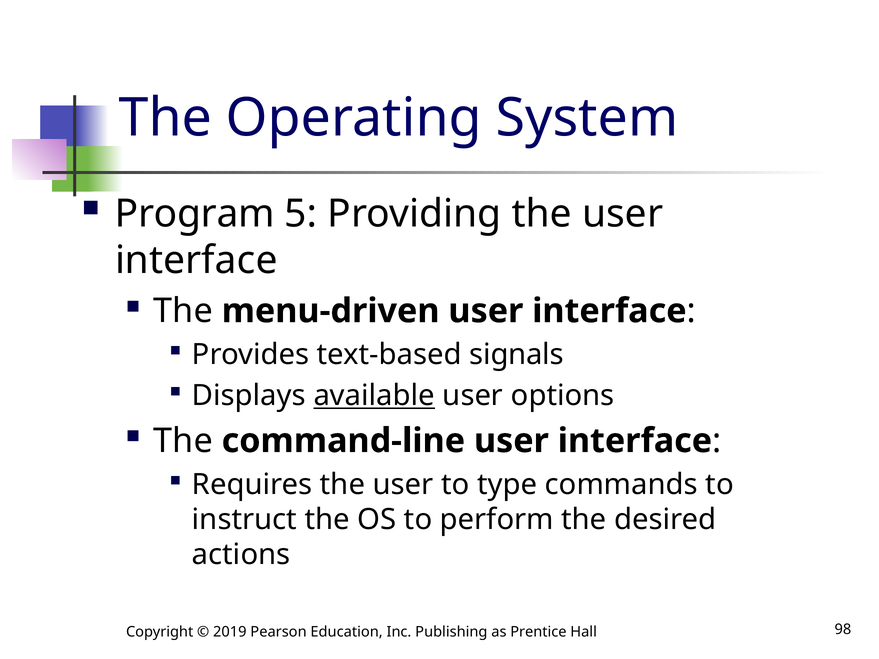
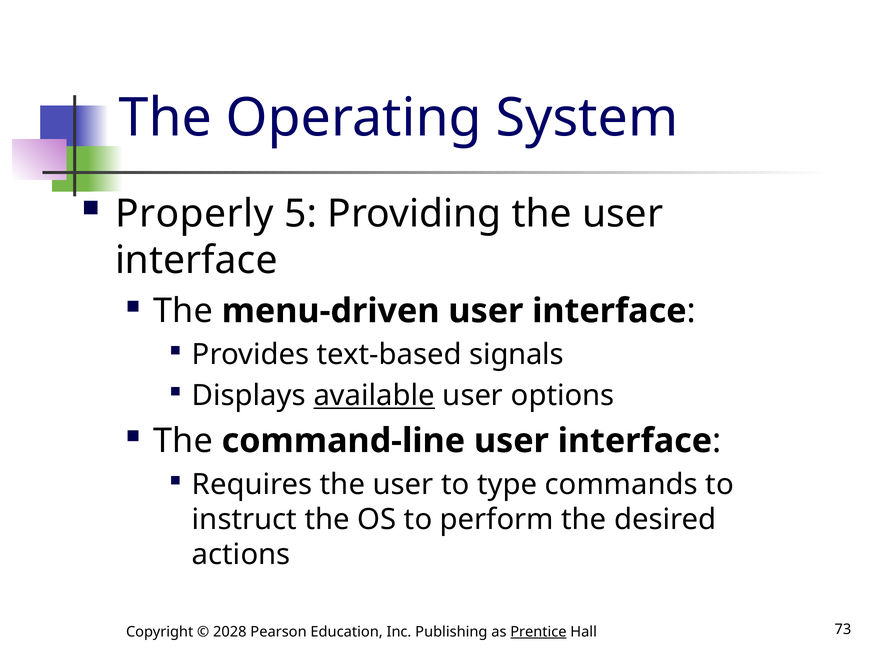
Program: Program -> Properly
2019: 2019 -> 2028
Prentice underline: none -> present
98: 98 -> 73
